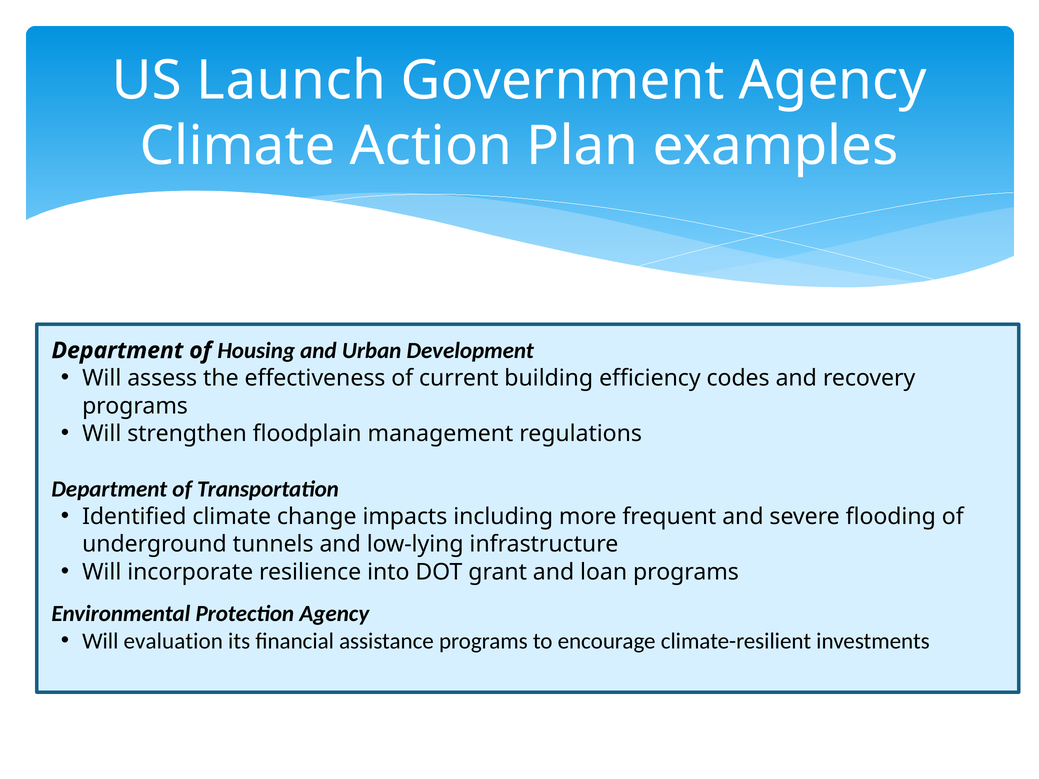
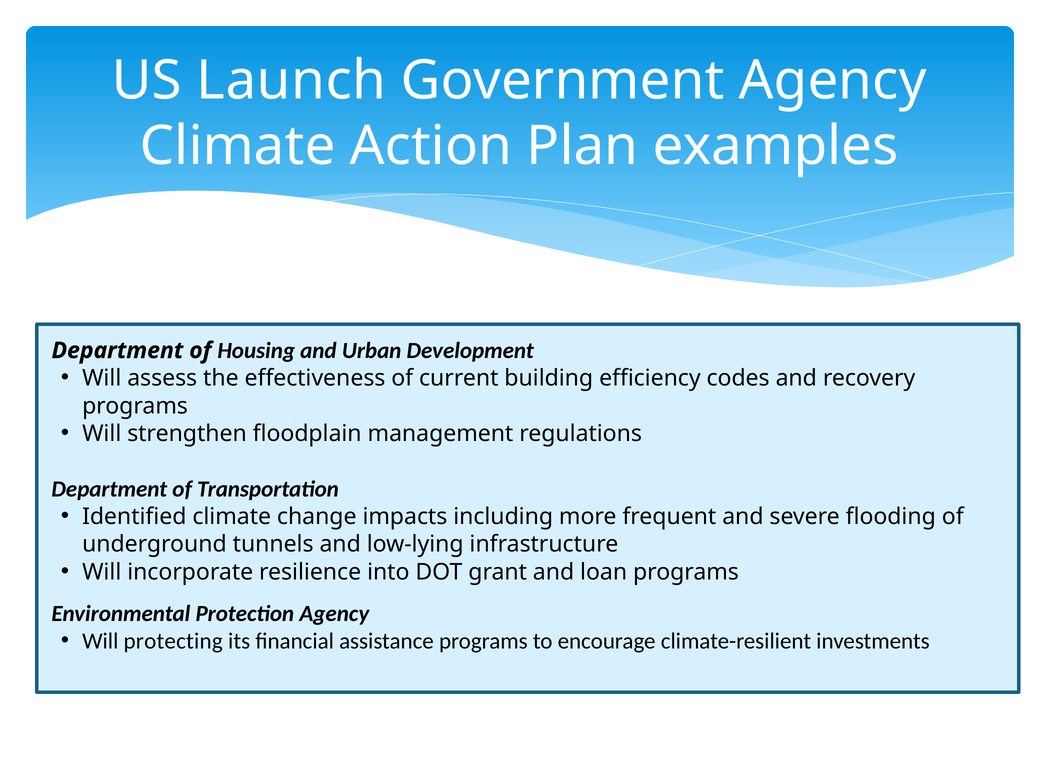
evaluation: evaluation -> protecting
